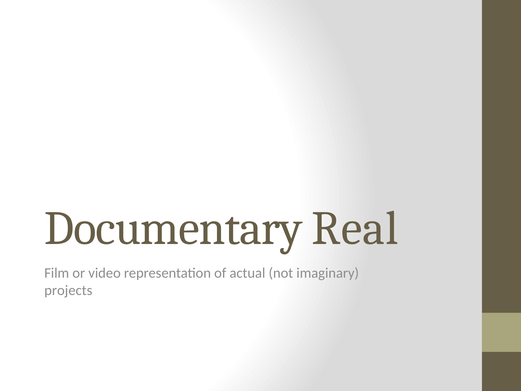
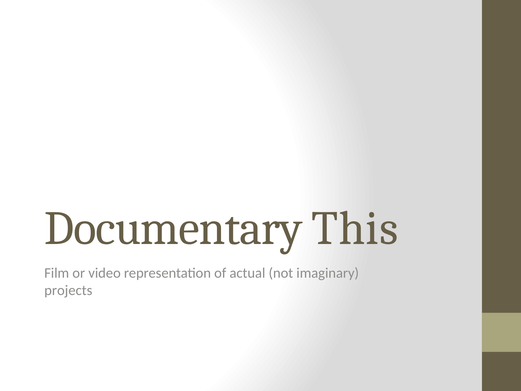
Real: Real -> This
